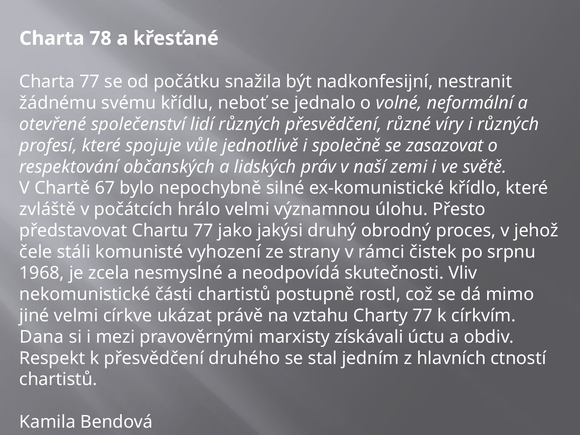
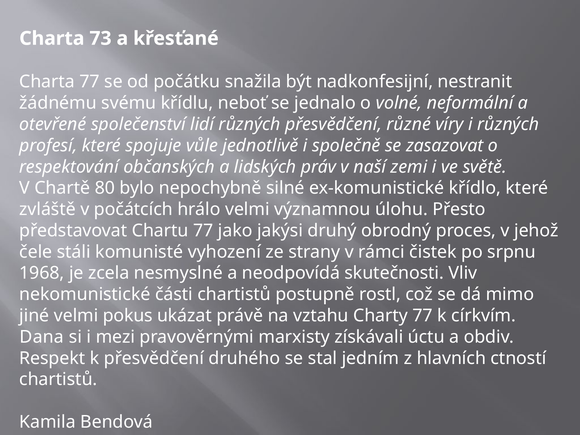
78: 78 -> 73
67: 67 -> 80
církve: církve -> pokus
